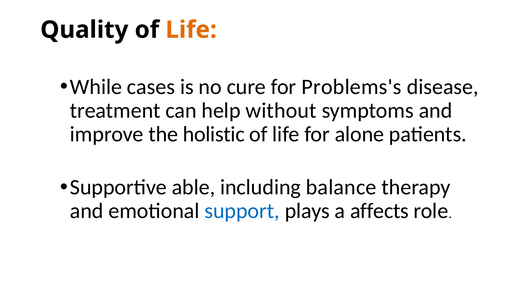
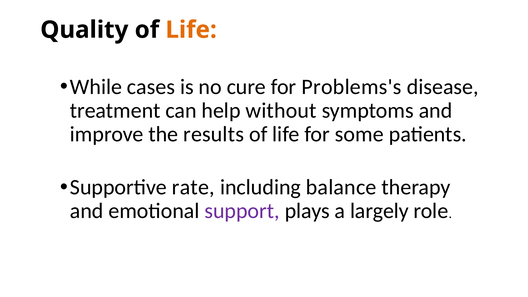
holistic: holistic -> results
alone: alone -> some
able: able -> rate
support colour: blue -> purple
affects: affects -> largely
